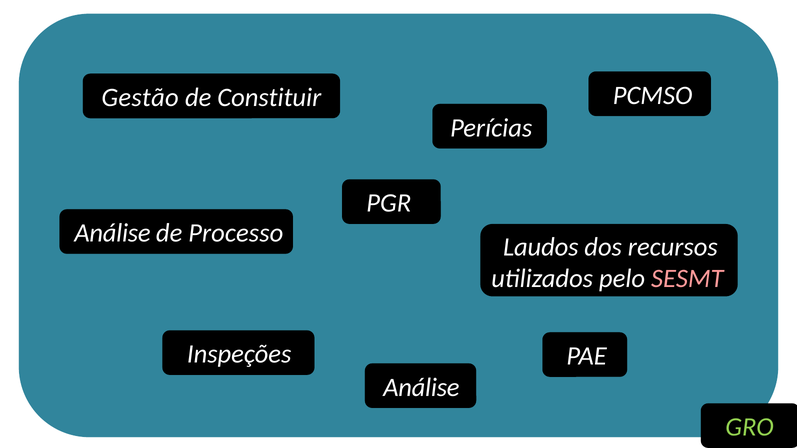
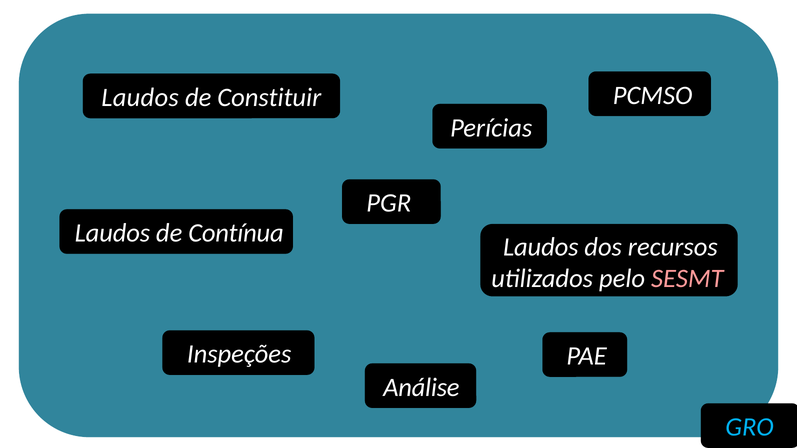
Gestão at (140, 98): Gestão -> Laudos
Análise at (112, 233): Análise -> Laudos
Processo: Processo -> Contínua
GRO colour: light green -> light blue
